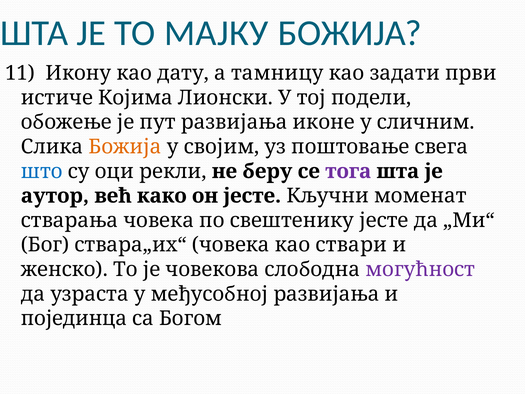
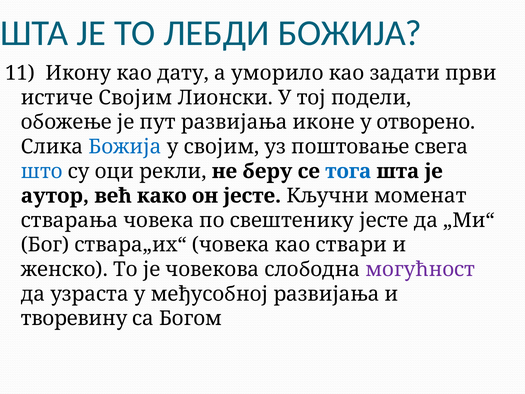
МАЈКУ: МАЈКУ -> ЛЕБДИ
тамницу: тамницу -> уморило
истиче Којима: Којима -> Својим
сличним: сличним -> отворено
Божија at (125, 147) colour: orange -> blue
тога colour: purple -> blue
појединца: појединца -> творевину
